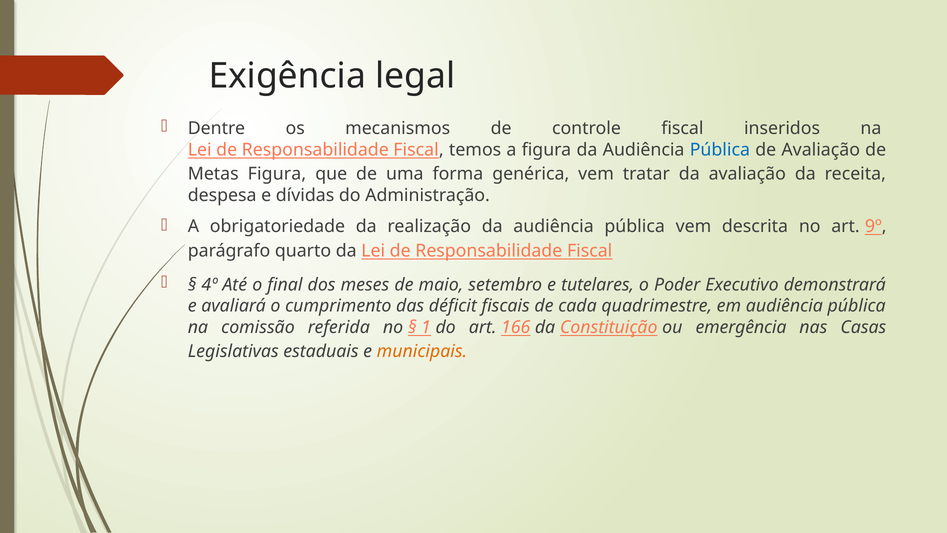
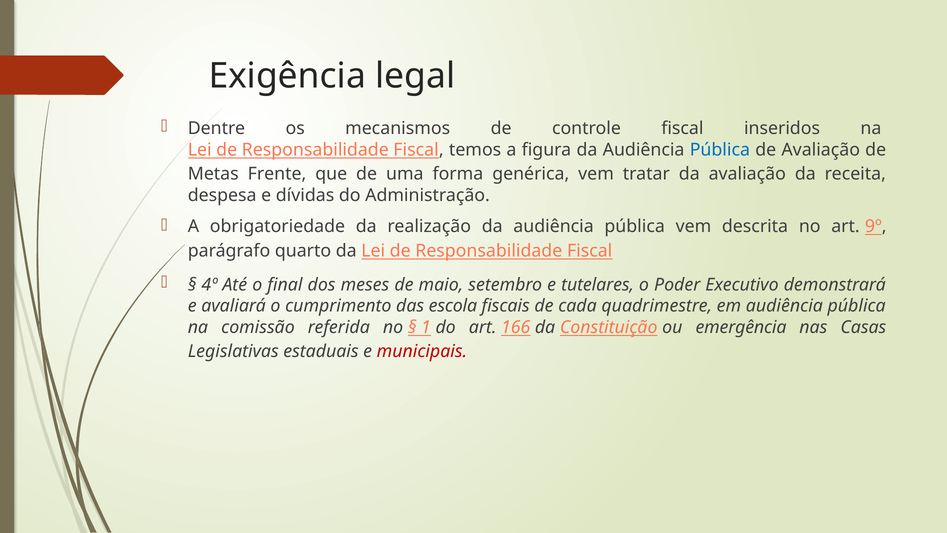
Metas Figura: Figura -> Frente
déficit: déficit -> escola
municipais colour: orange -> red
